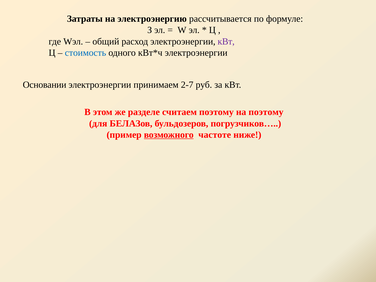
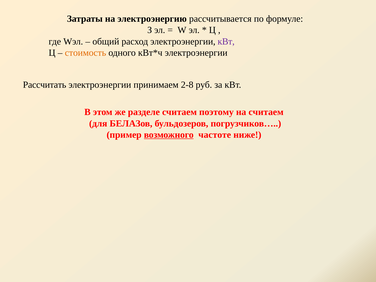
стоимость colour: blue -> orange
Основании: Основании -> Рассчитать
2-7: 2-7 -> 2-8
на поэтому: поэтому -> считаем
